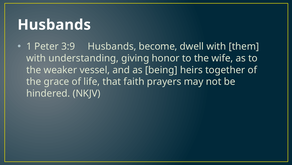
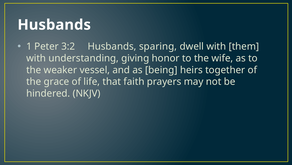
3:9: 3:9 -> 3:2
become: become -> sparing
